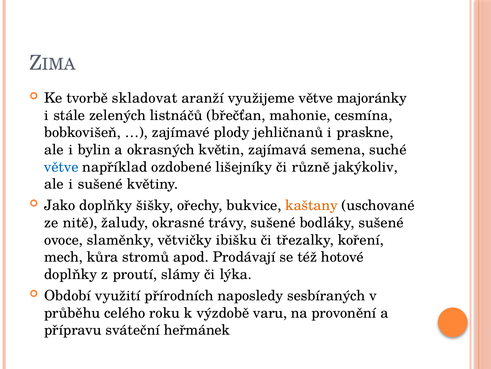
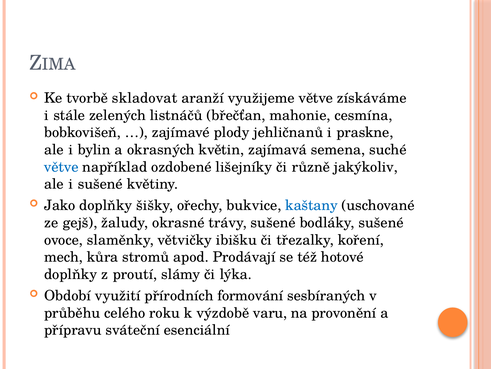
majoránky: majoránky -> získáváme
kaštany colour: orange -> blue
nitě: nitě -> gejš
naposledy: naposledy -> formování
heřmánek: heřmánek -> esenciální
